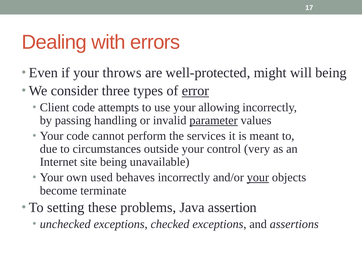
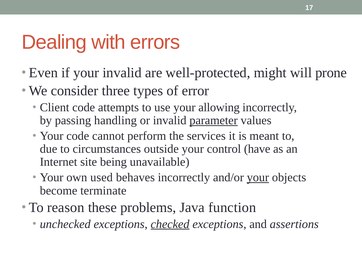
your throws: throws -> invalid
will being: being -> prone
error underline: present -> none
very: very -> have
setting: setting -> reason
assertion: assertion -> function
checked underline: none -> present
